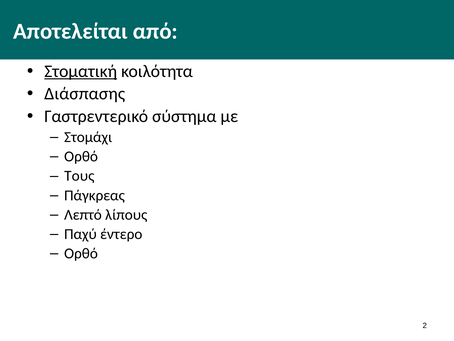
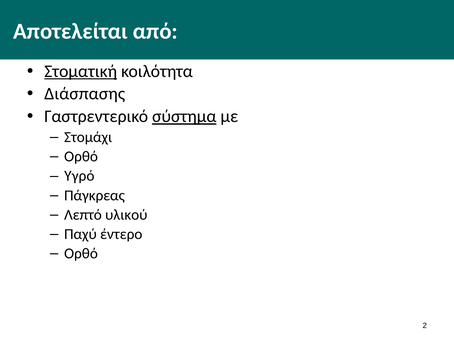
σύστημα underline: none -> present
Τους: Τους -> Υγρό
λίπους: λίπους -> υλικού
